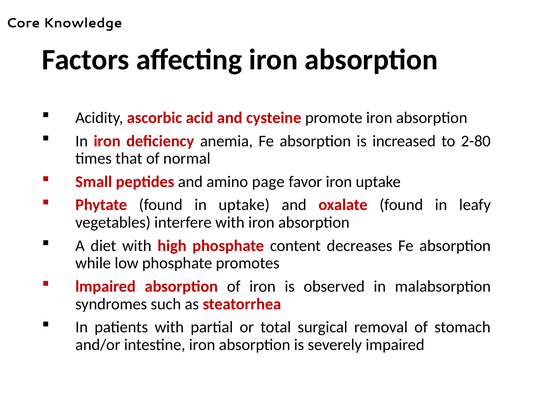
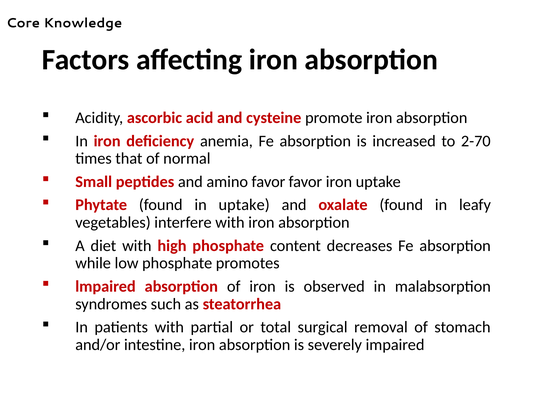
2-80: 2-80 -> 2-70
amino page: page -> favor
